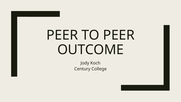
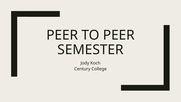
OUTCOME: OUTCOME -> SEMESTER
